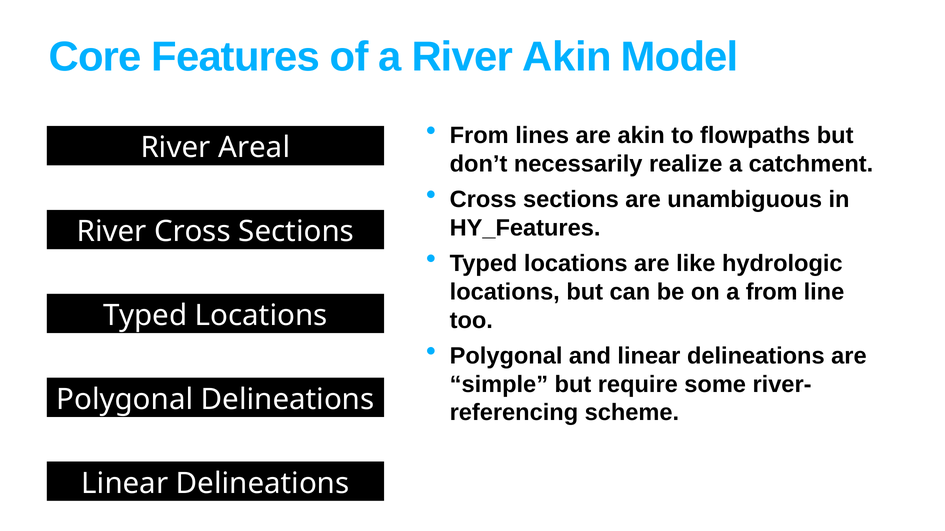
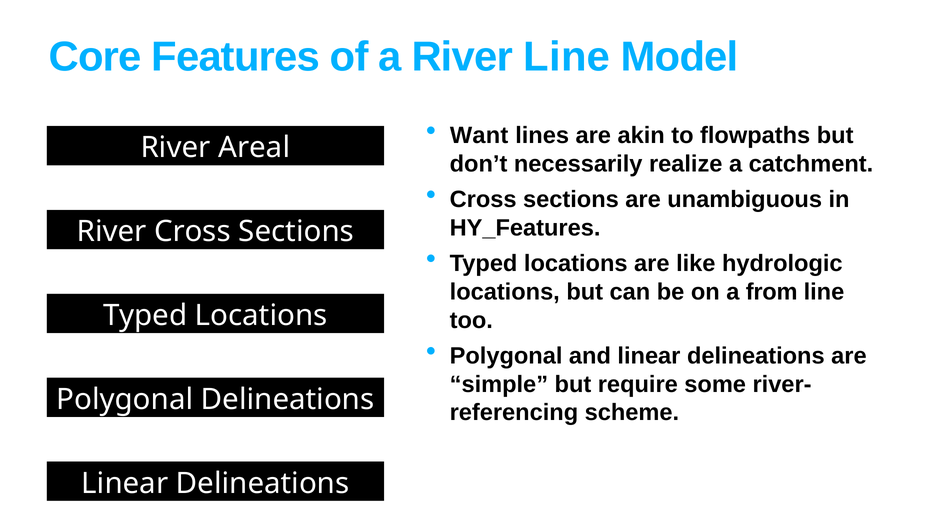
River Akin: Akin -> Line
From at (479, 136): From -> Want
